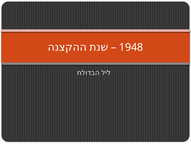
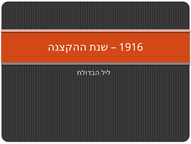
1948: 1948 -> 1916
